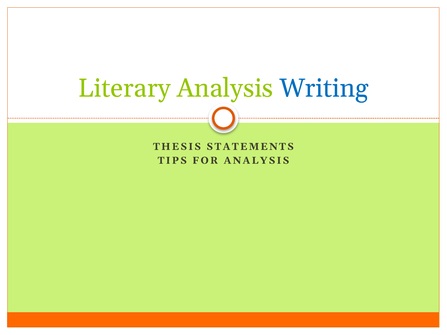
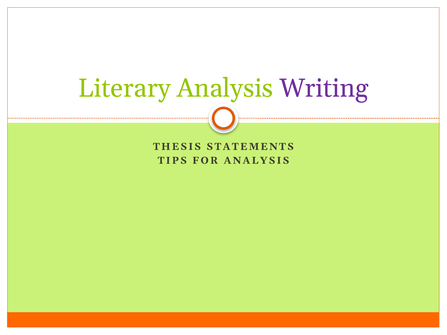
Writing colour: blue -> purple
